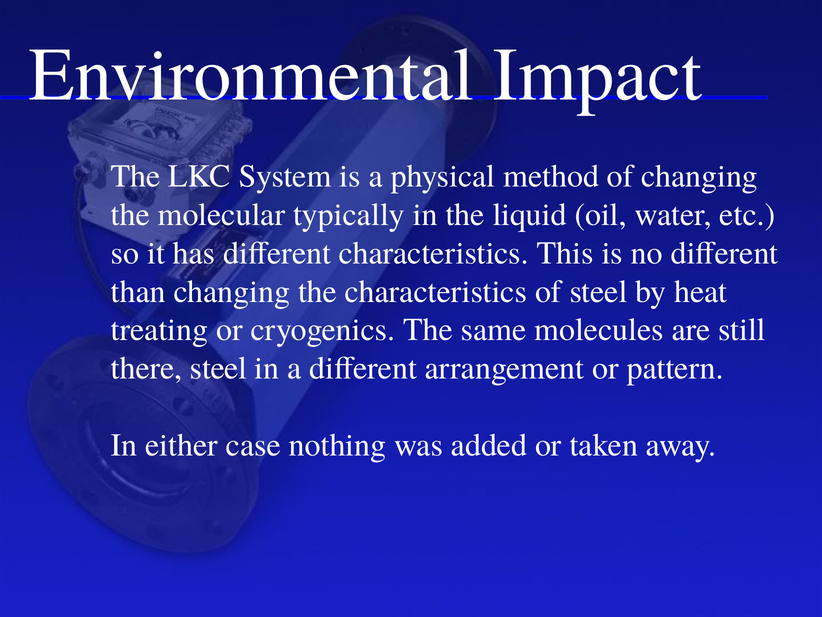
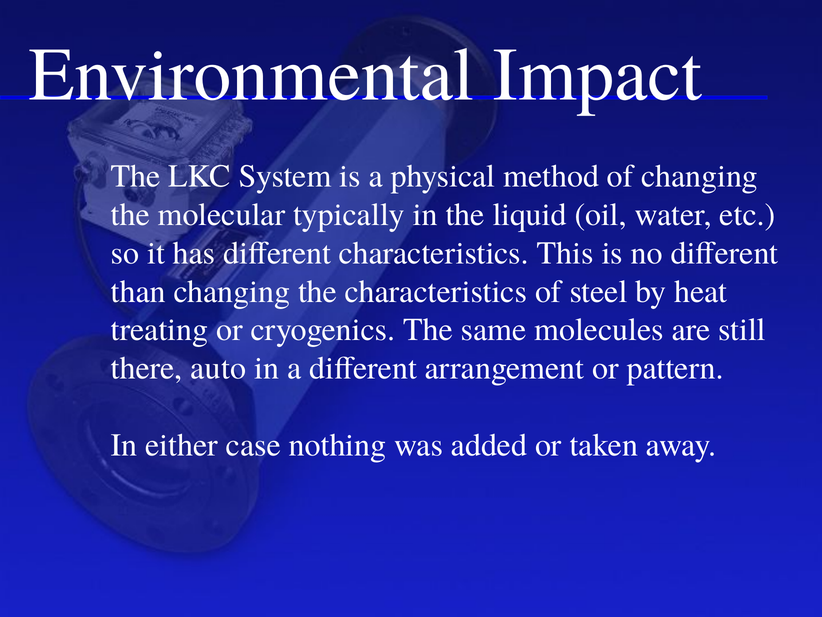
there steel: steel -> auto
